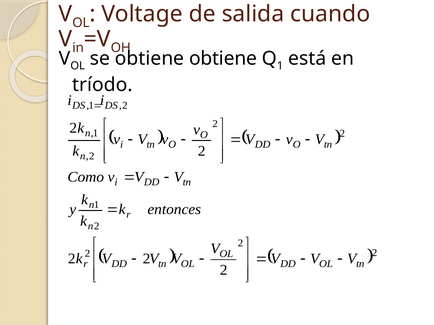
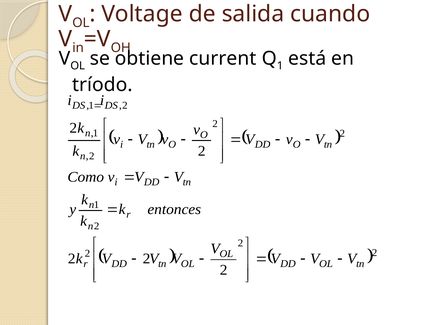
obtiene obtiene: obtiene -> current
